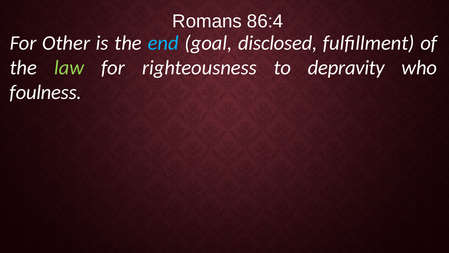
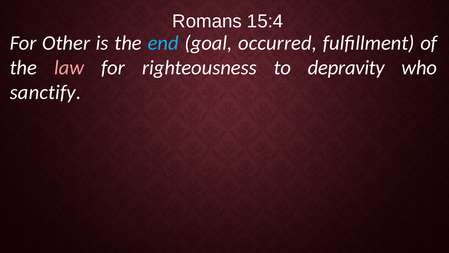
86:4: 86:4 -> 15:4
disclosed: disclosed -> occurred
law colour: light green -> pink
foulness: foulness -> sanctify
